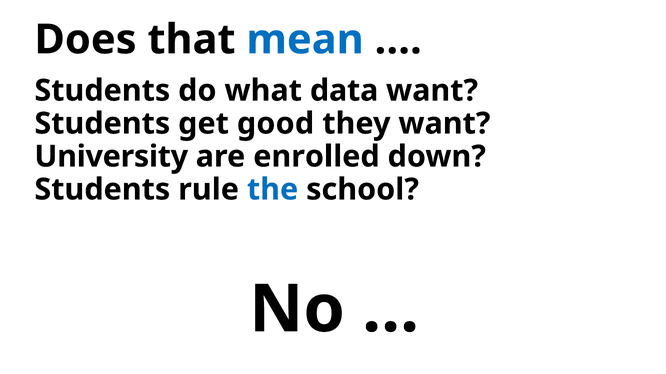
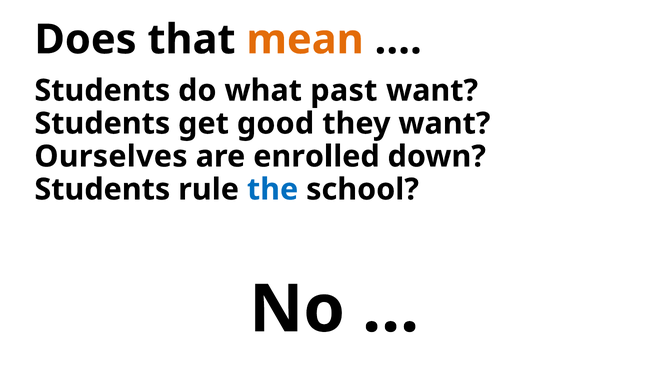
mean colour: blue -> orange
data: data -> past
University: University -> Ourselves
